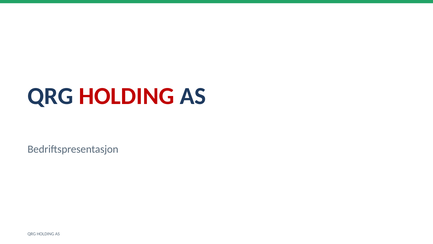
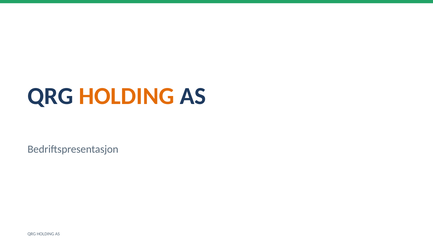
HOLDING at (126, 96) colour: red -> orange
